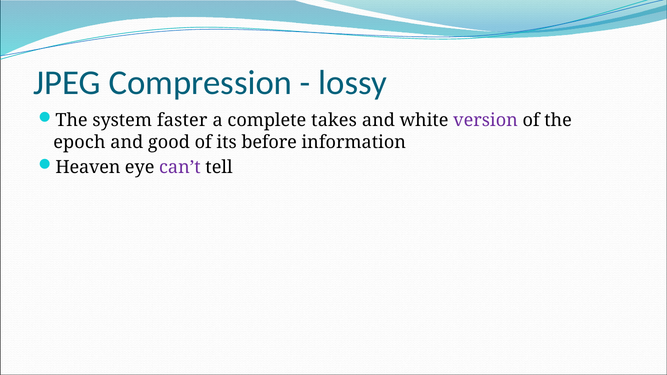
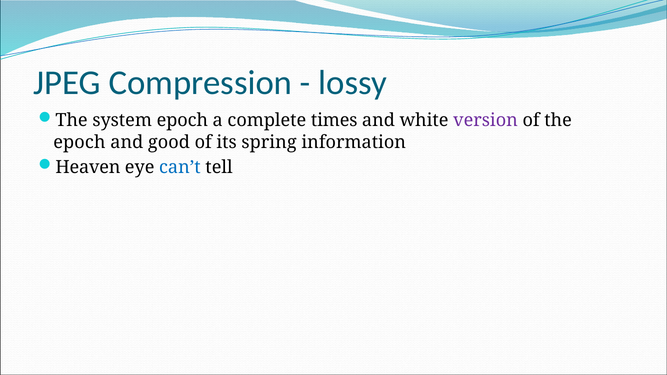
system faster: faster -> epoch
takes: takes -> times
before: before -> spring
can’t colour: purple -> blue
